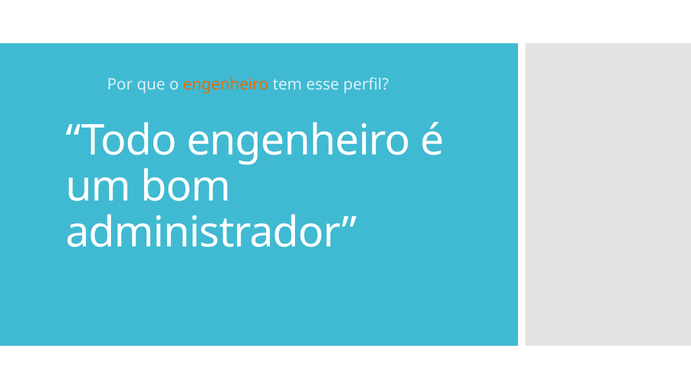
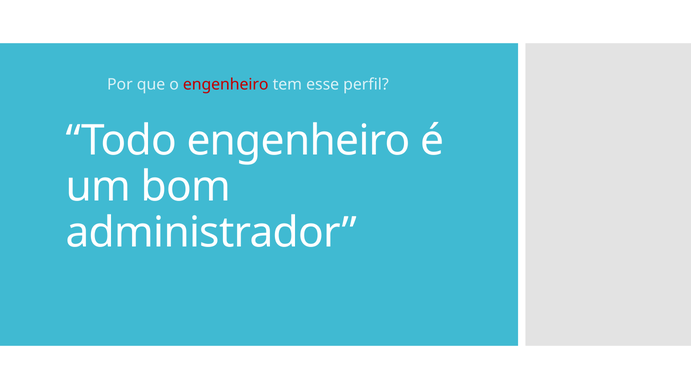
engenheiro at (226, 85) colour: orange -> red
